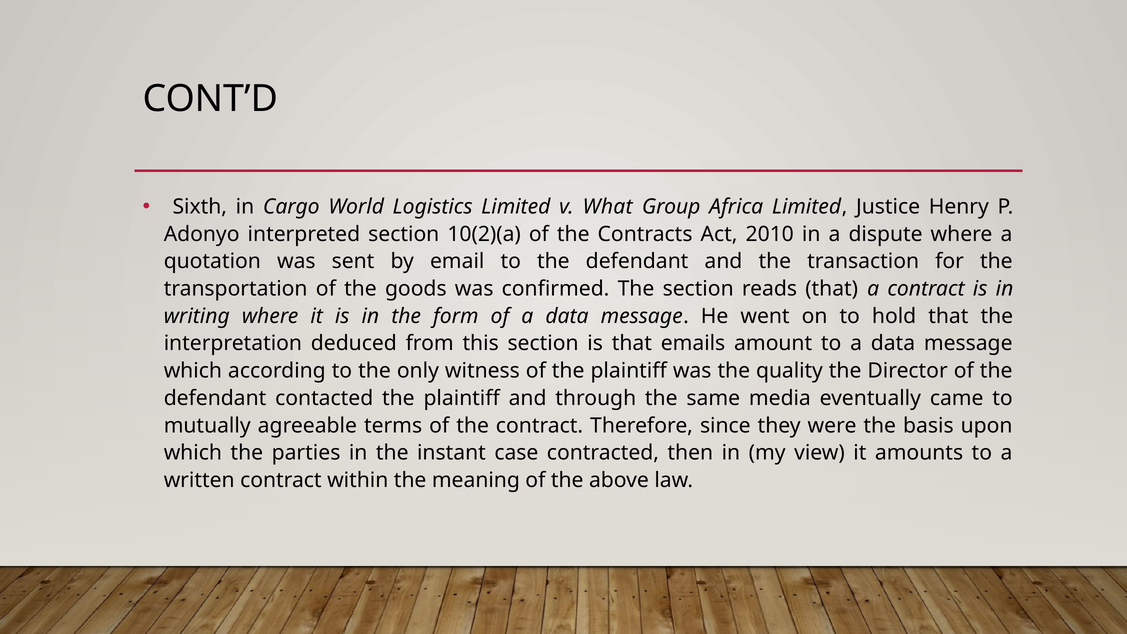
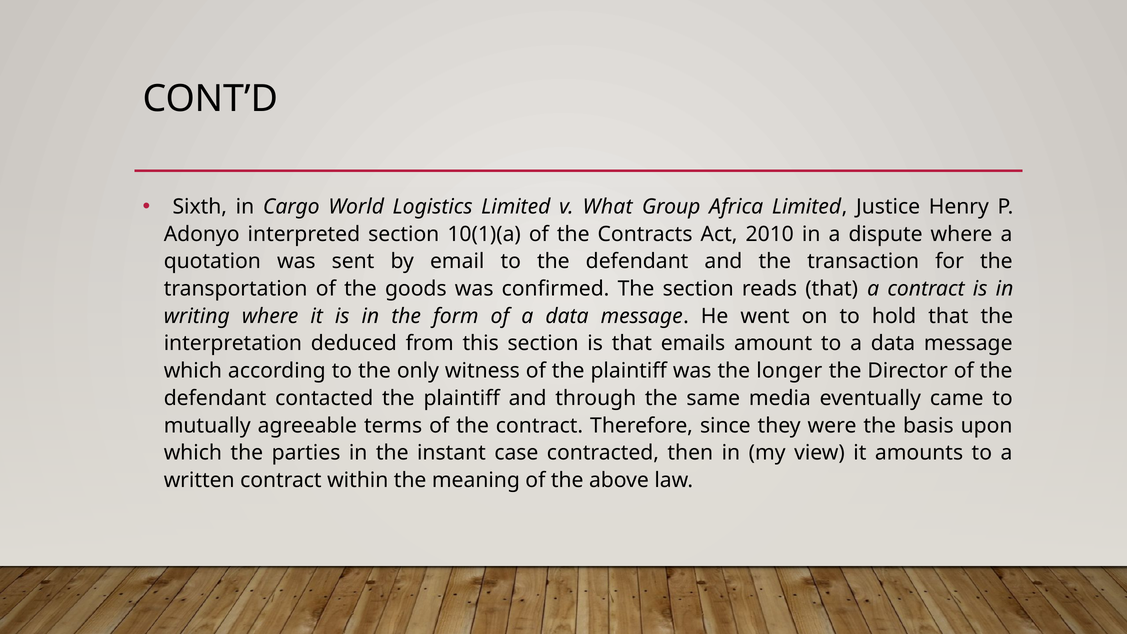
10(2)(a: 10(2)(a -> 10(1)(a
quality: quality -> longer
